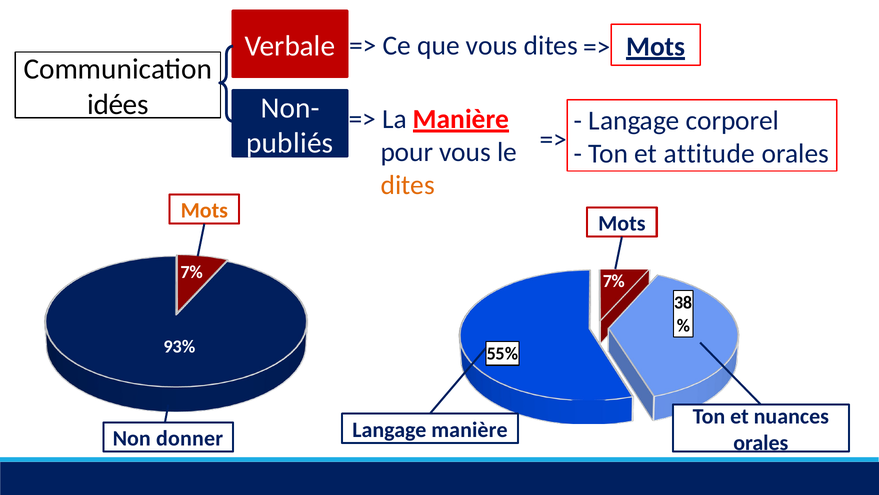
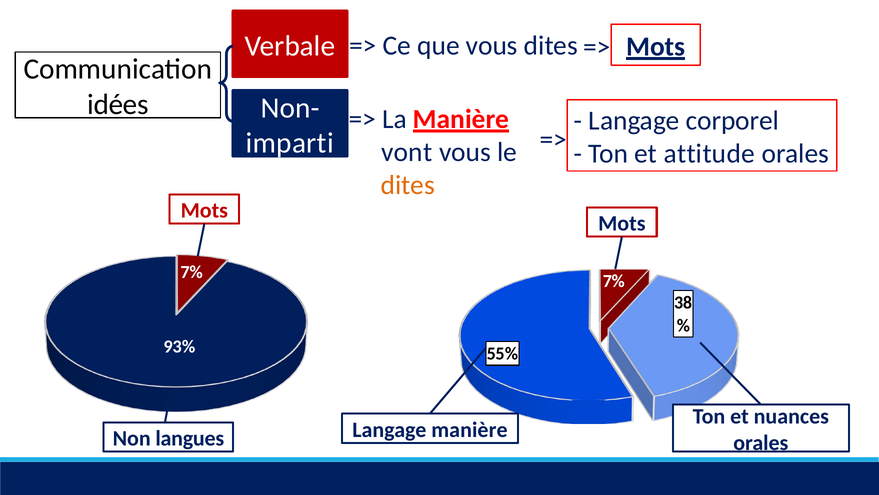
publiés: publiés -> imparti
pour: pour -> vont
Mots at (204, 210) colour: orange -> red
donner: donner -> langues
